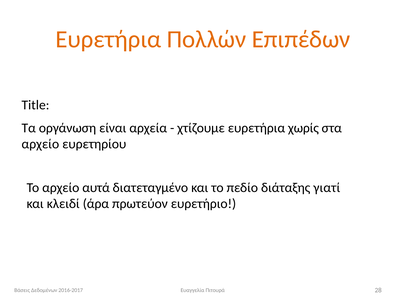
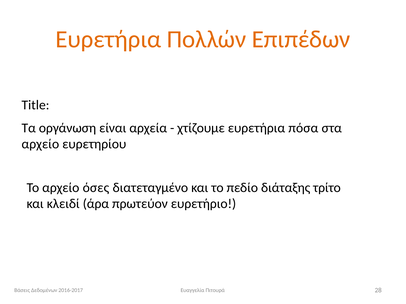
χωρίς: χωρίς -> πόσα
αυτά: αυτά -> όσες
γιατί: γιατί -> τρίτο
